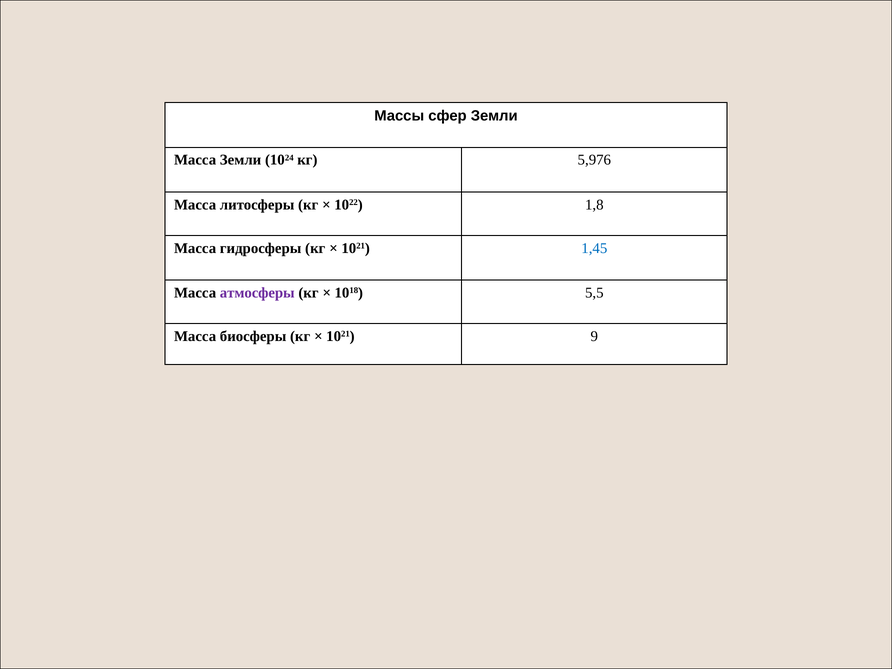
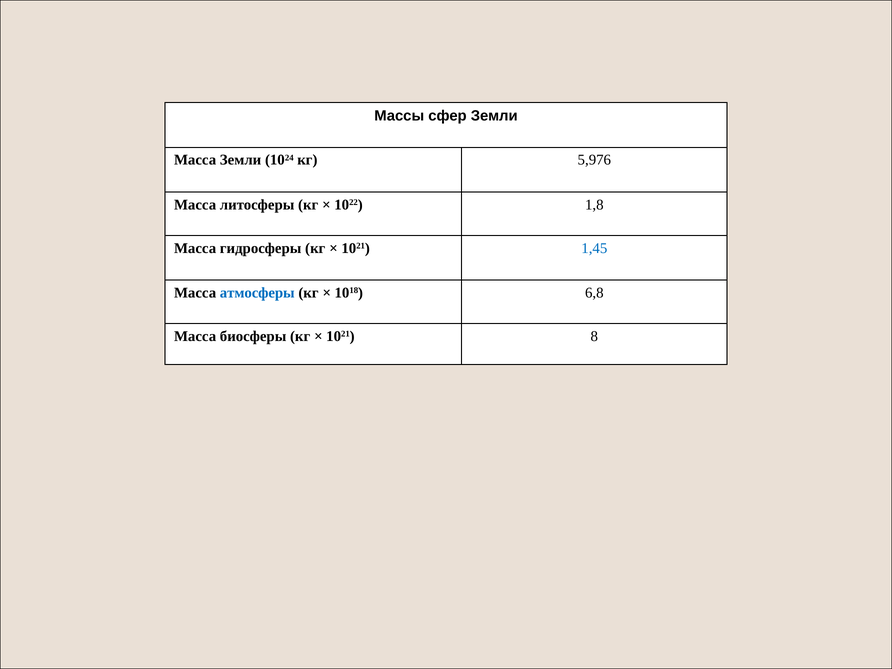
атмосферы colour: purple -> blue
5,5: 5,5 -> 6,8
9: 9 -> 8
